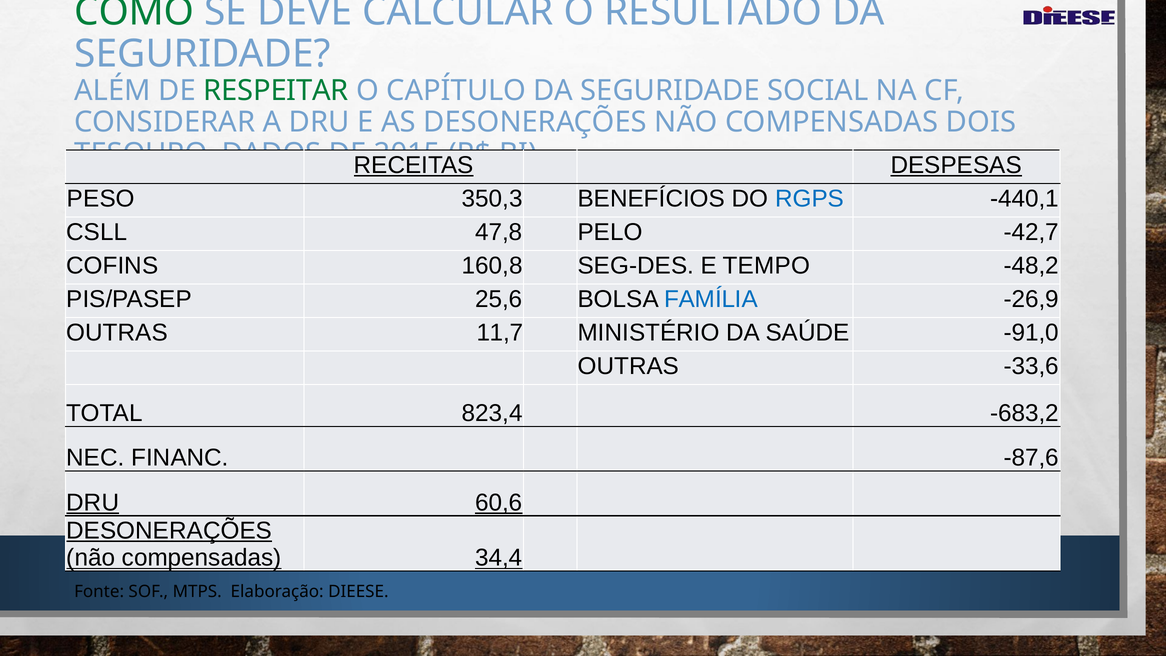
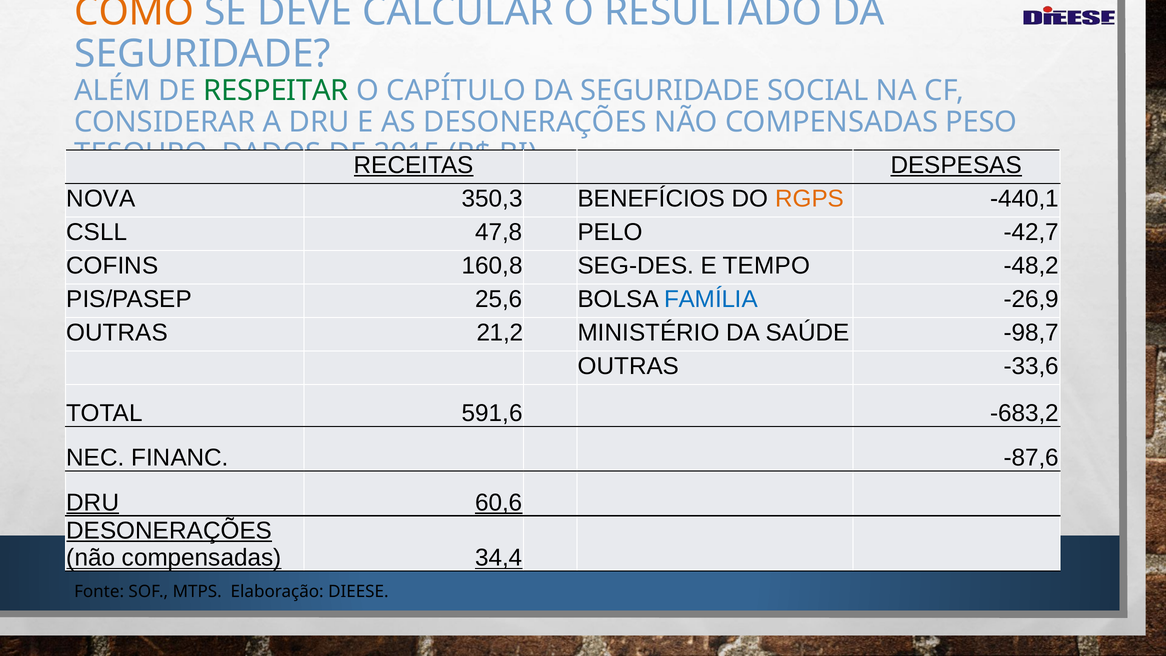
COMO colour: green -> orange
DOIS: DOIS -> PESO
PESO: PESO -> NOVA
RGPS colour: blue -> orange
11,7: 11,7 -> 21,2
-91,0: -91,0 -> -98,7
823,4: 823,4 -> 591,6
